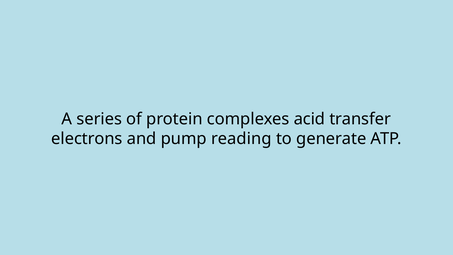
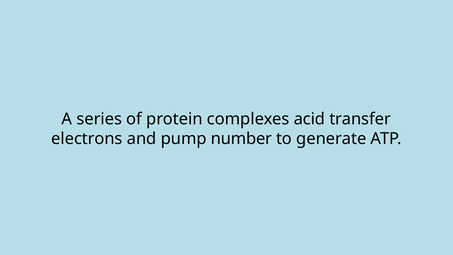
reading: reading -> number
